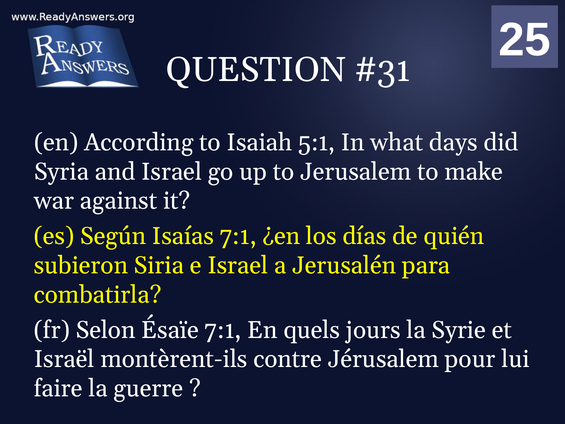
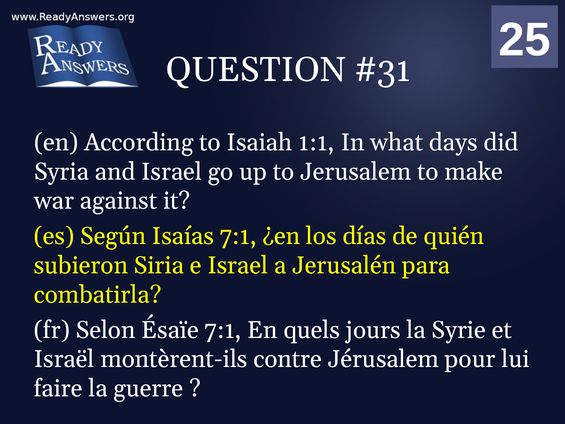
5:1: 5:1 -> 1:1
